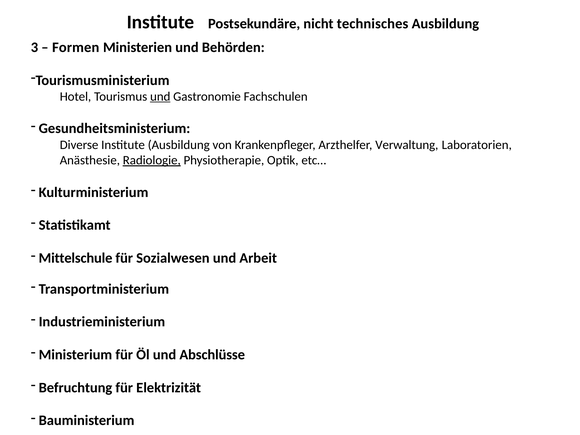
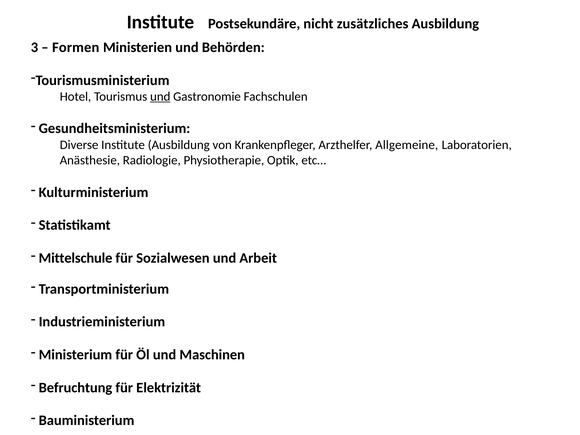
technisches: technisches -> zusätzliches
Verwaltung: Verwaltung -> Allgemeine
Radiologie underline: present -> none
Abschlüsse: Abschlüsse -> Maschinen
